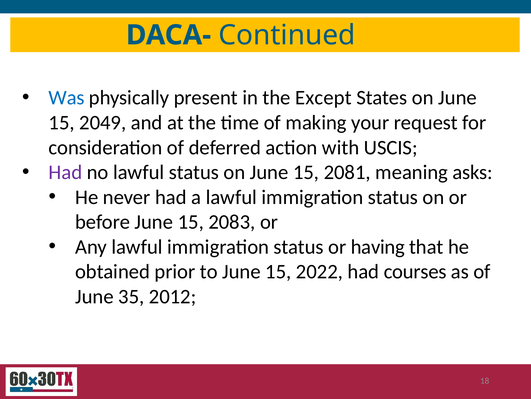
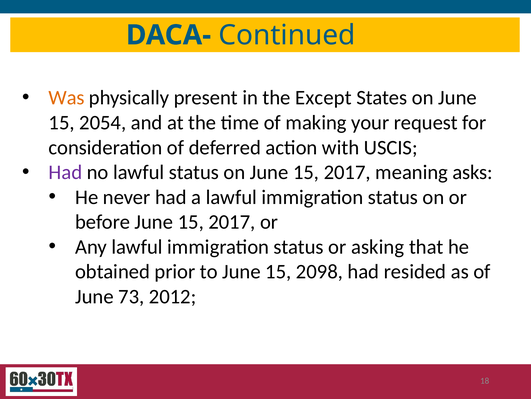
Was colour: blue -> orange
2049: 2049 -> 2054
on June 15 2081: 2081 -> 2017
before June 15 2083: 2083 -> 2017
having: having -> asking
2022: 2022 -> 2098
courses: courses -> resided
35: 35 -> 73
